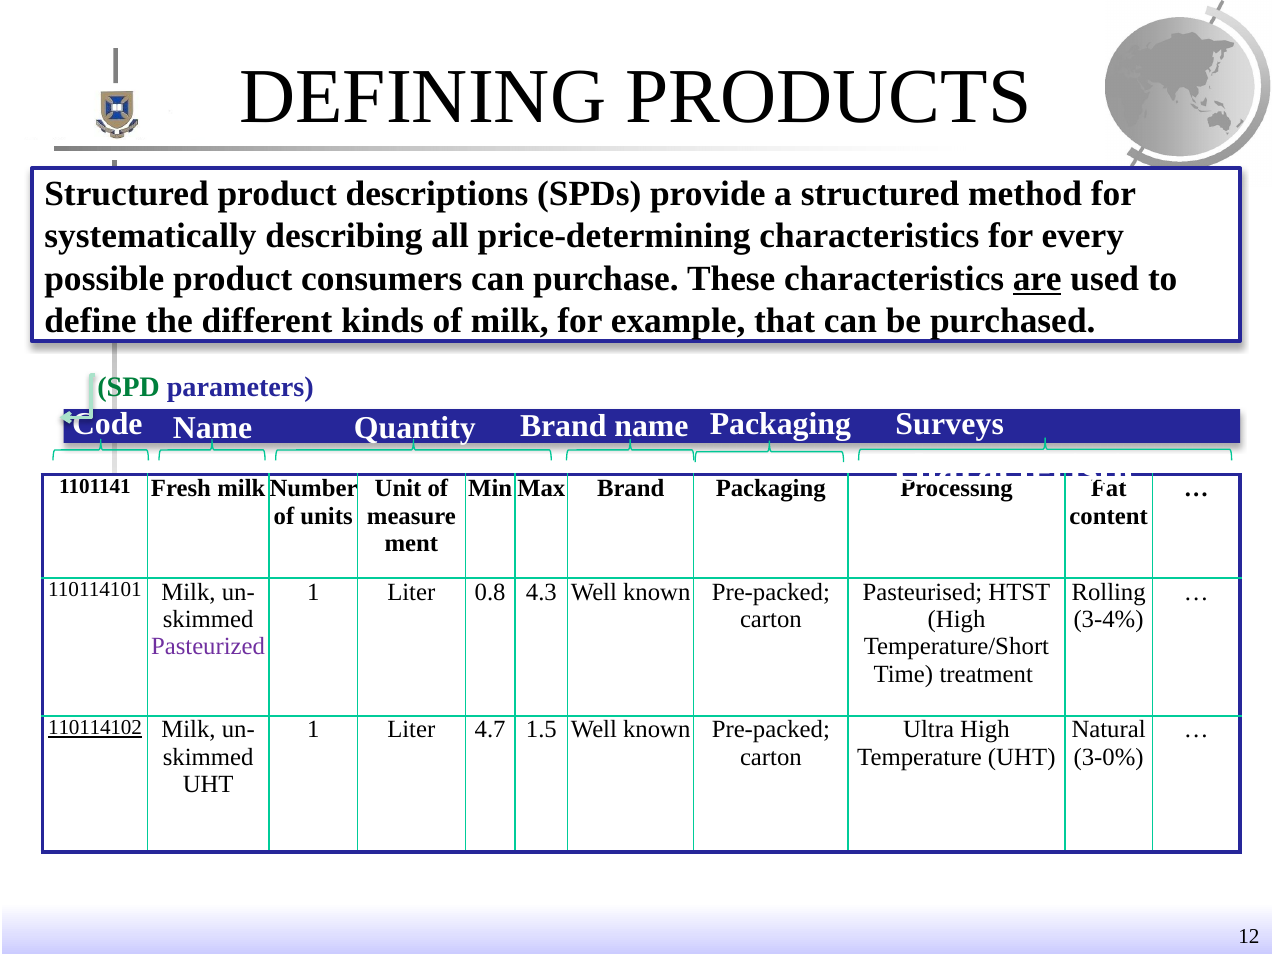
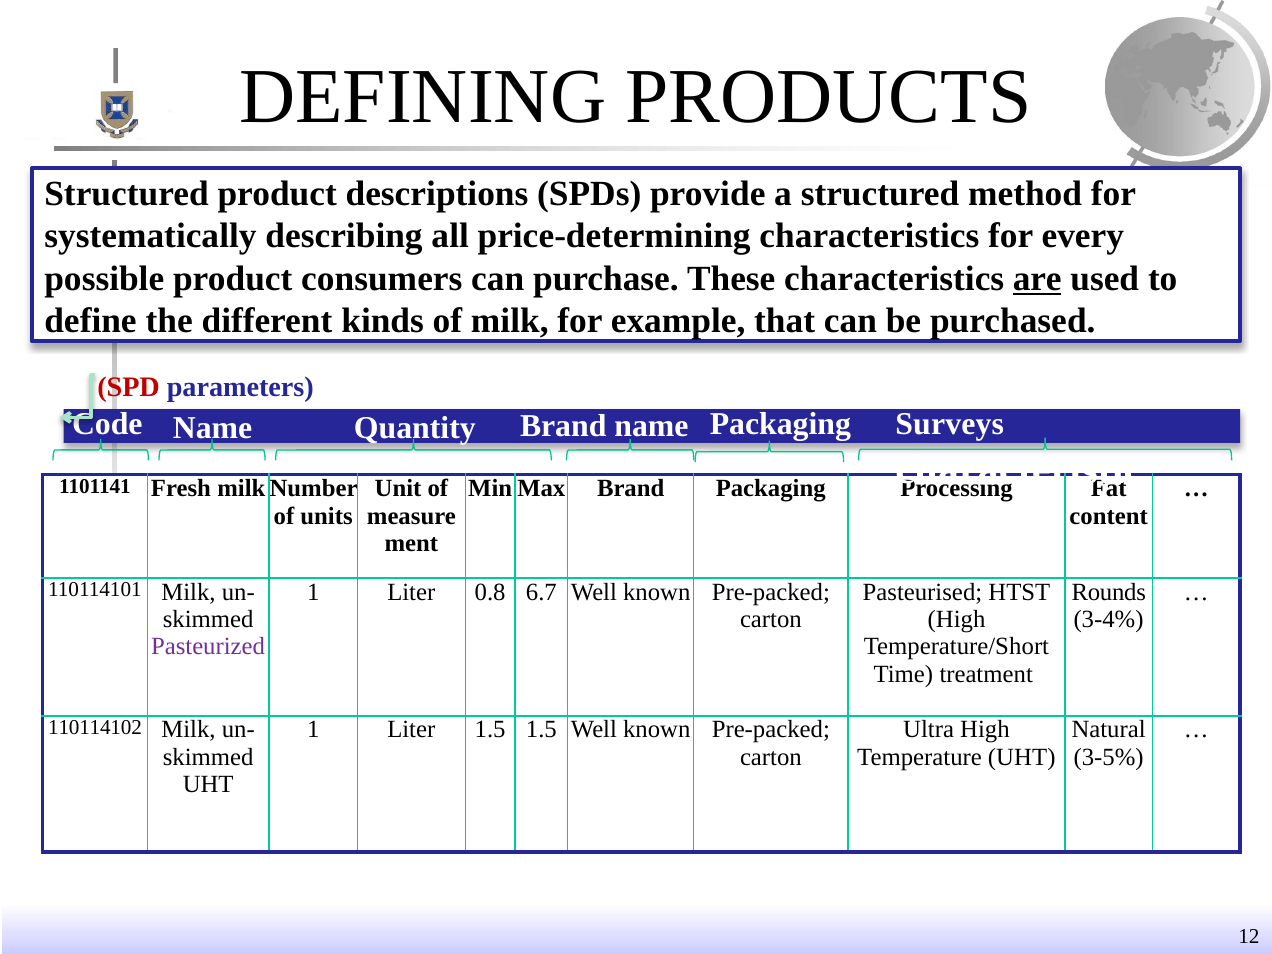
SPD colour: green -> red
4.3: 4.3 -> 6.7
Rolling: Rolling -> Rounds
110114102 underline: present -> none
Liter 4.7: 4.7 -> 1.5
3-0%: 3-0% -> 3-5%
